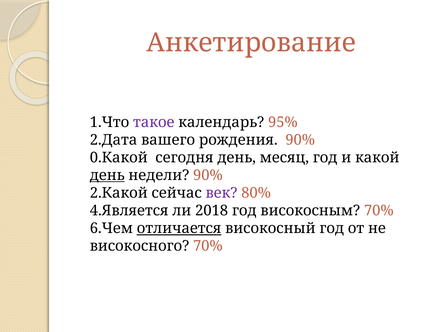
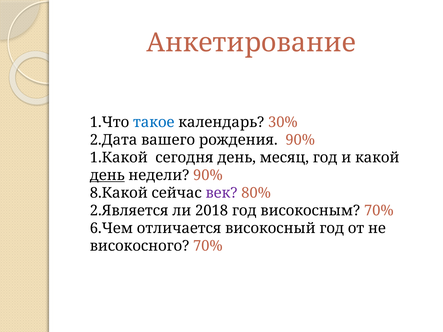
такое colour: purple -> blue
95%: 95% -> 30%
0.Какой: 0.Какой -> 1.Какой
2.Какой: 2.Какой -> 8.Какой
4.Является: 4.Является -> 2.Является
отличается underline: present -> none
